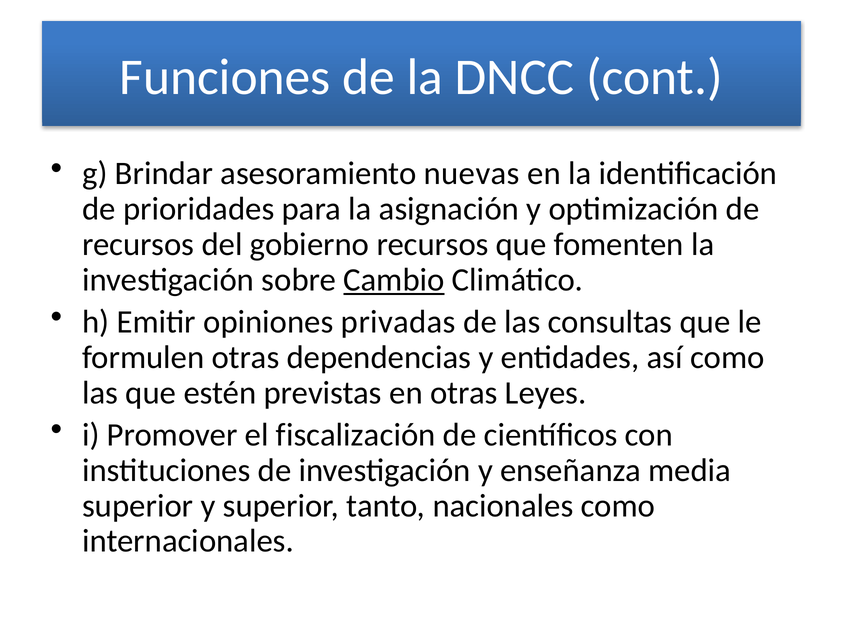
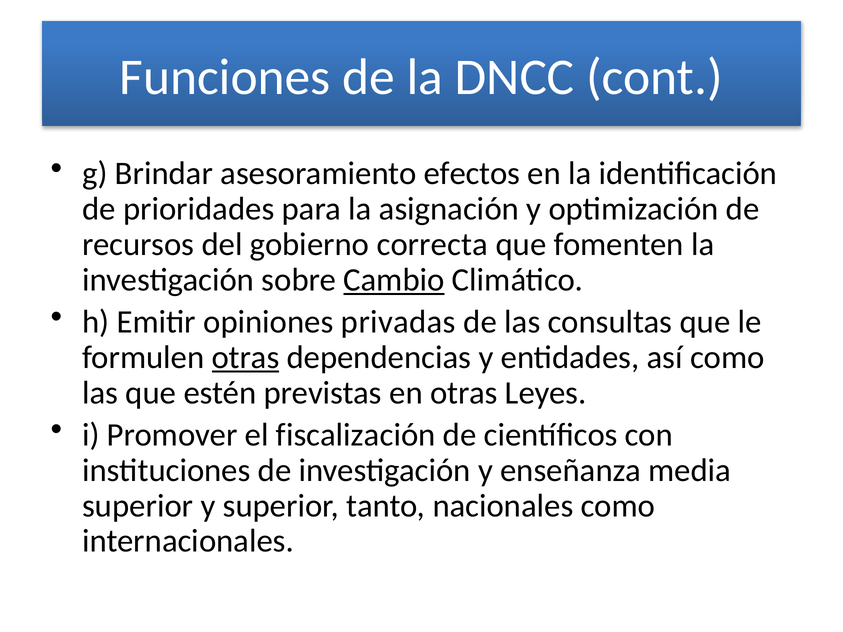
nuevas: nuevas -> efectos
gobierno recursos: recursos -> correcta
otras at (246, 358) underline: none -> present
